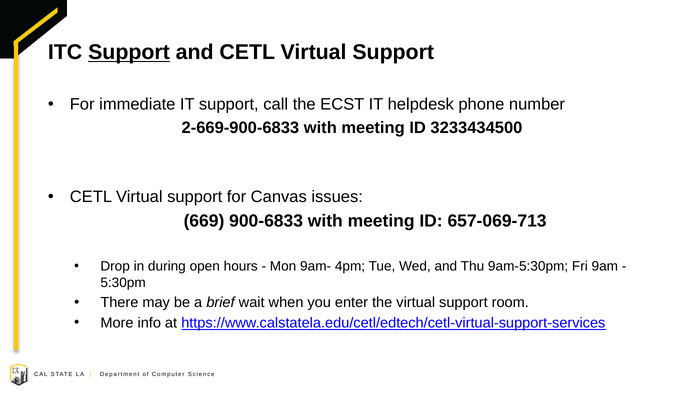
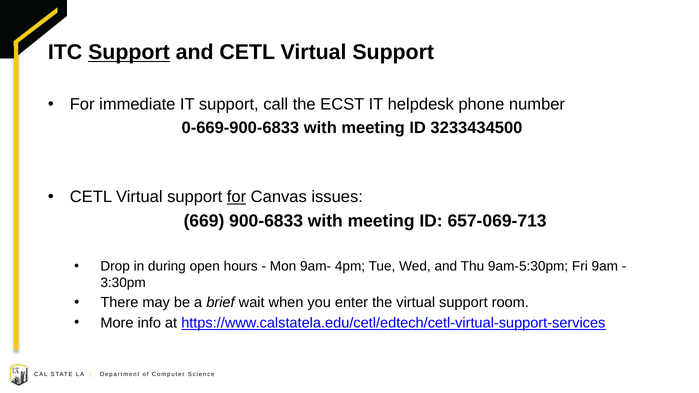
2-669-900-6833: 2-669-900-6833 -> 0-669-900-6833
for at (237, 197) underline: none -> present
5:30pm: 5:30pm -> 3:30pm
